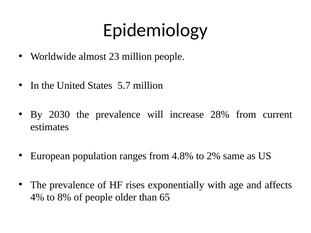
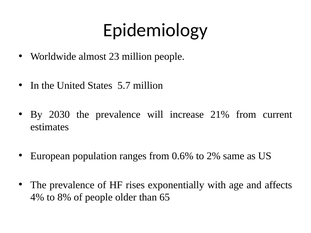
28%: 28% -> 21%
4.8%: 4.8% -> 0.6%
